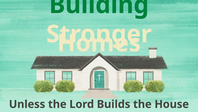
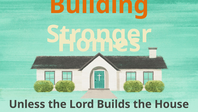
Building colour: green -> orange
